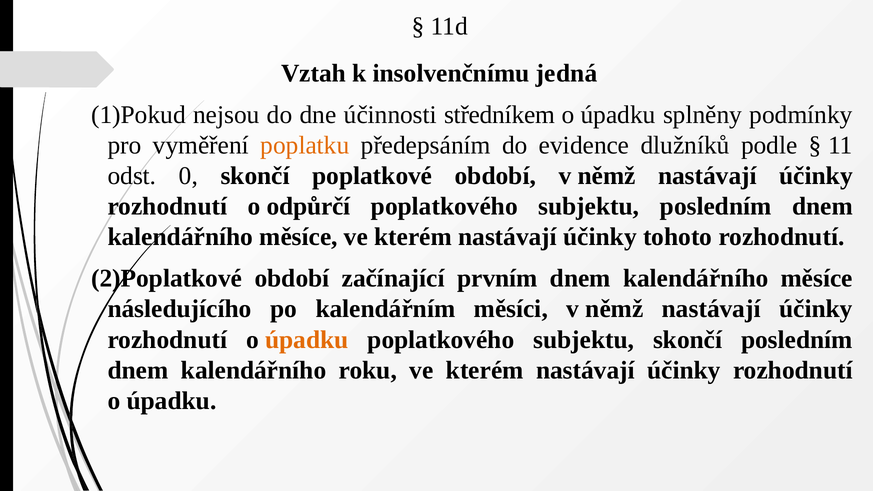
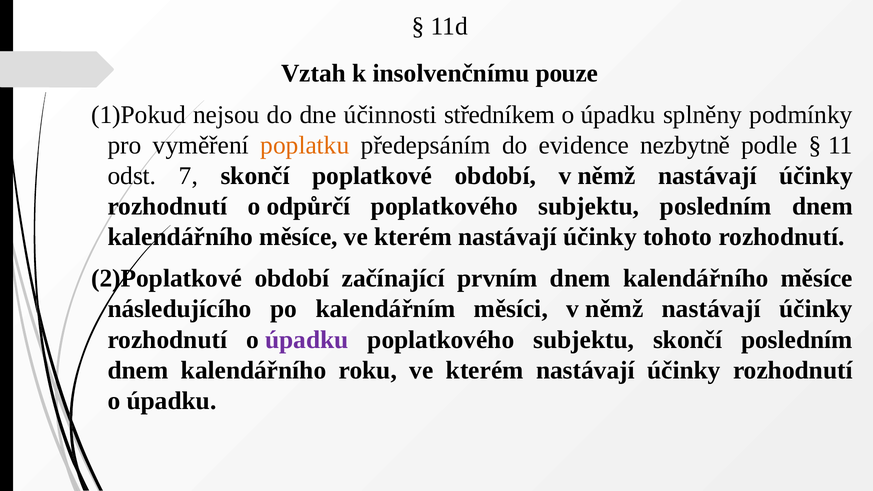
jedná: jedná -> pouze
dlužníků: dlužníků -> nezbytně
0: 0 -> 7
úpadku at (307, 340) colour: orange -> purple
